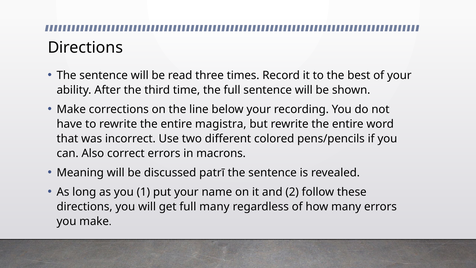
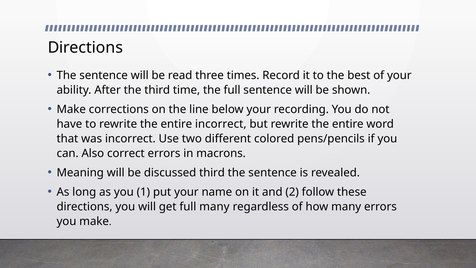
entire magistra: magistra -> incorrect
discussed patrī: patrī -> third
